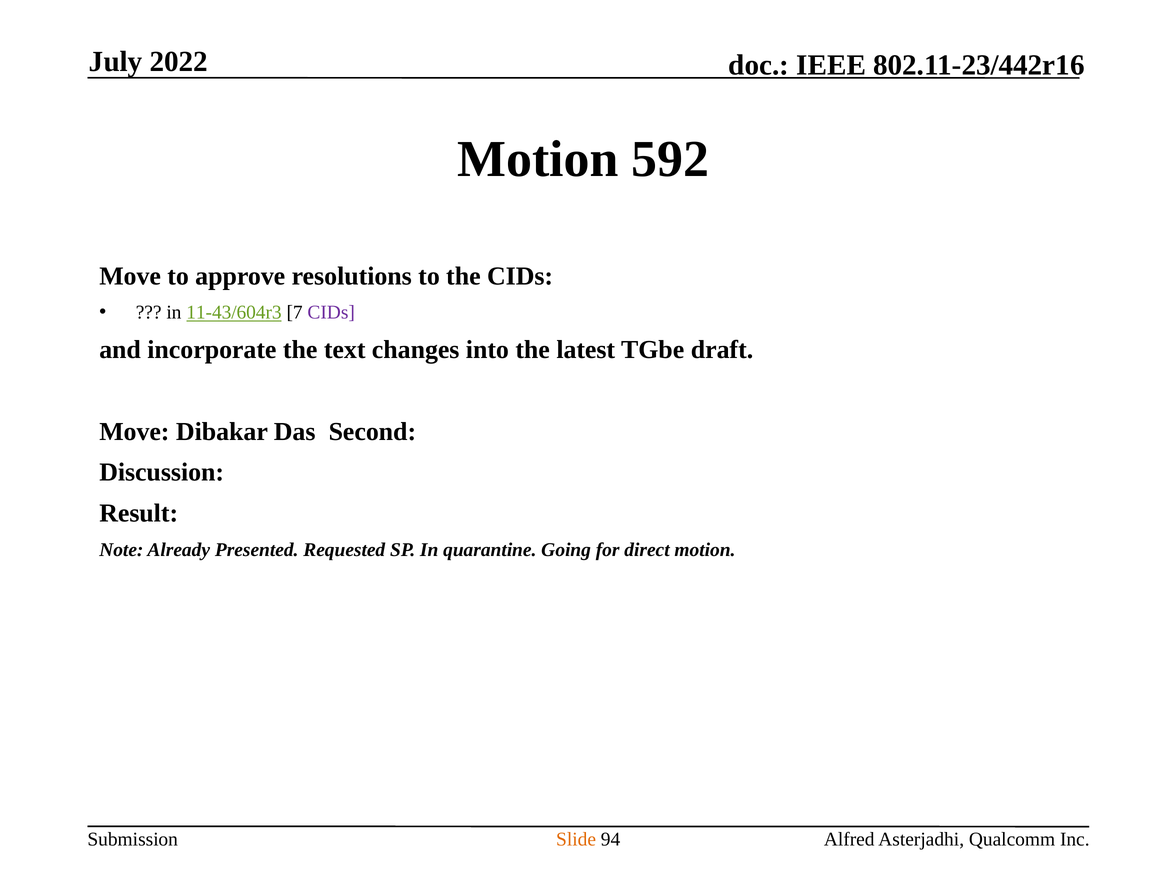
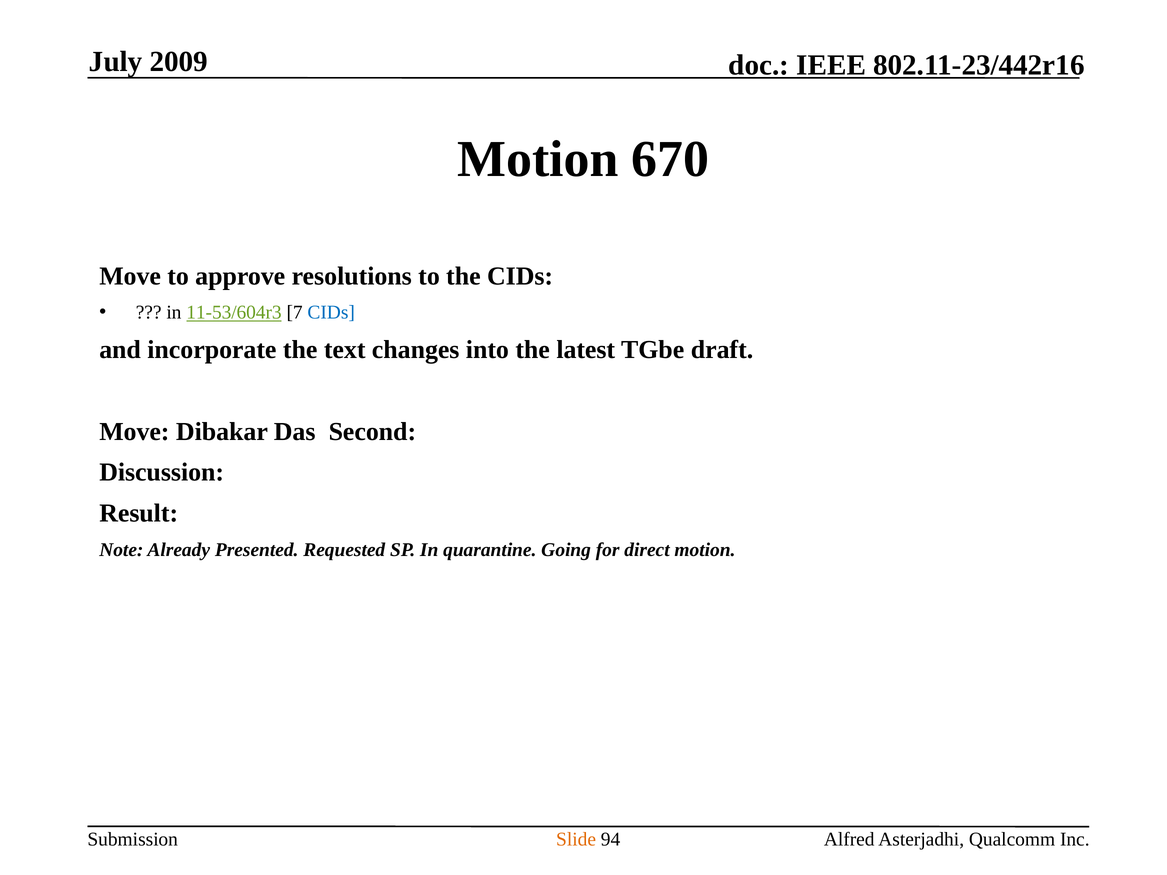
2022: 2022 -> 2009
592: 592 -> 670
11-43/604r3: 11-43/604r3 -> 11-53/604r3
CIDs at (331, 313) colour: purple -> blue
